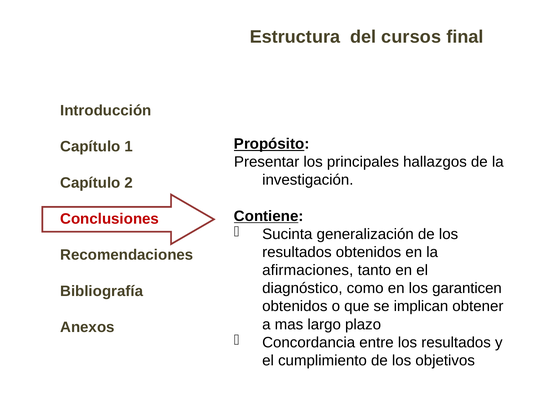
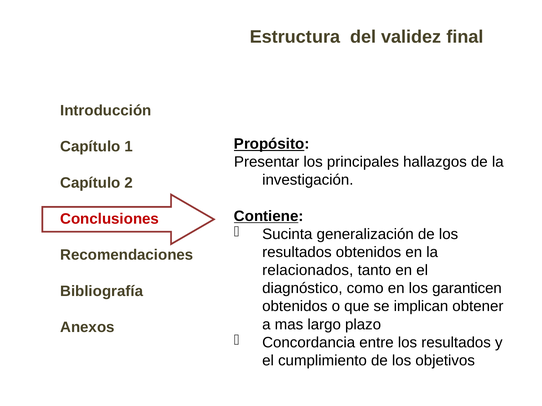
cursos: cursos -> validez
afirmaciones: afirmaciones -> relacionados
